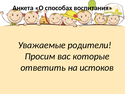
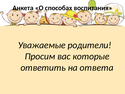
истоков: истоков -> ответа
